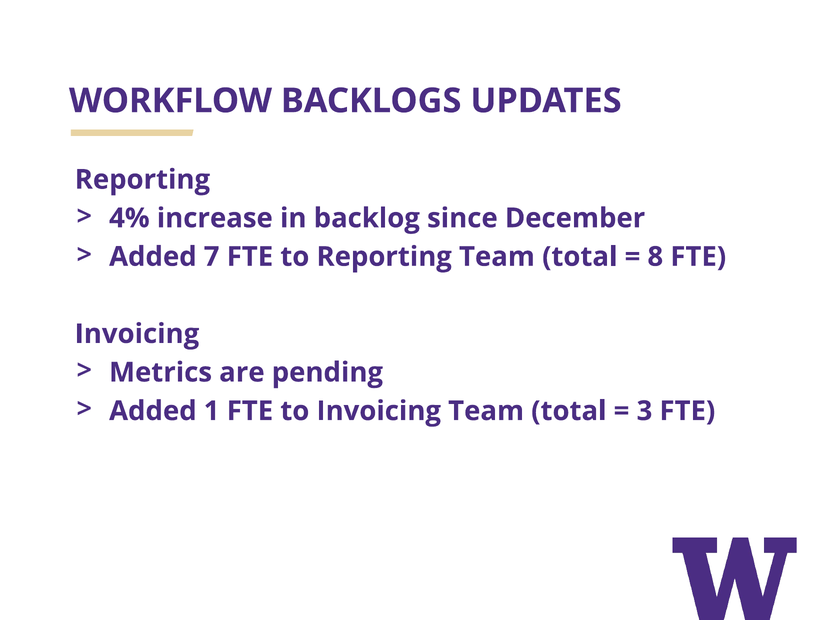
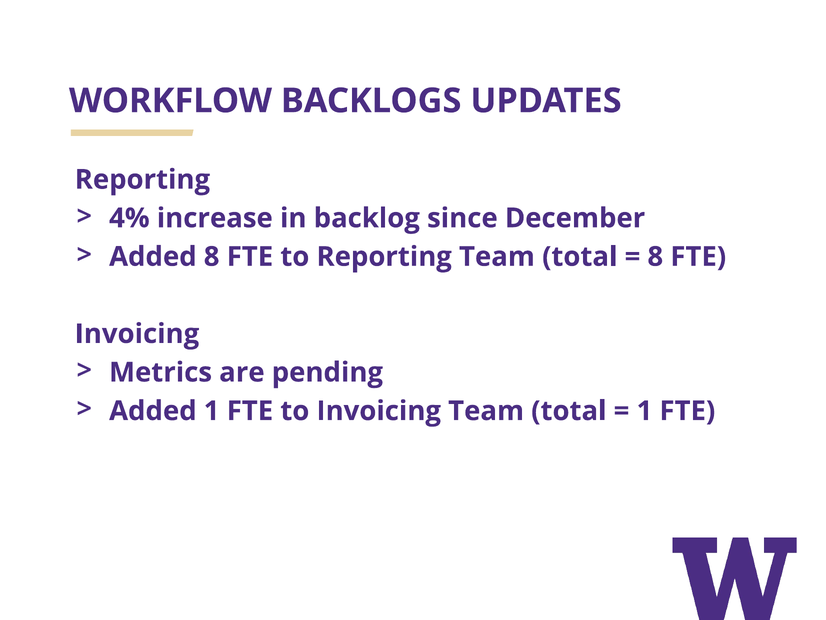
Added 7: 7 -> 8
3 at (644, 411): 3 -> 1
